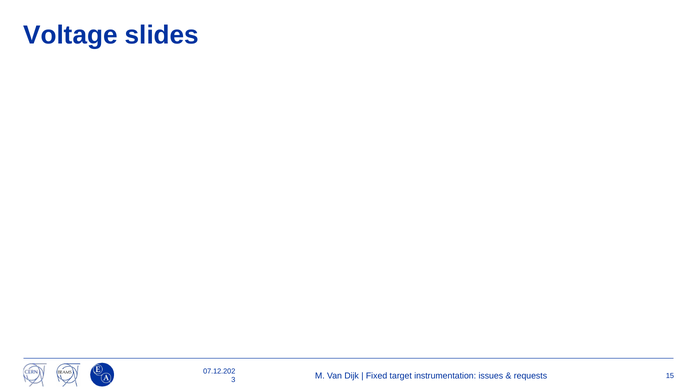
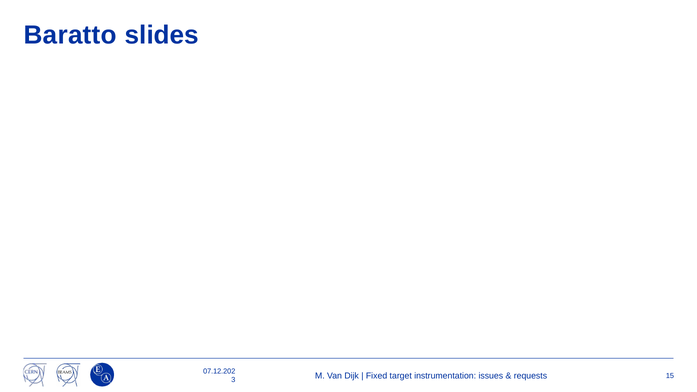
Voltage: Voltage -> Baratto
